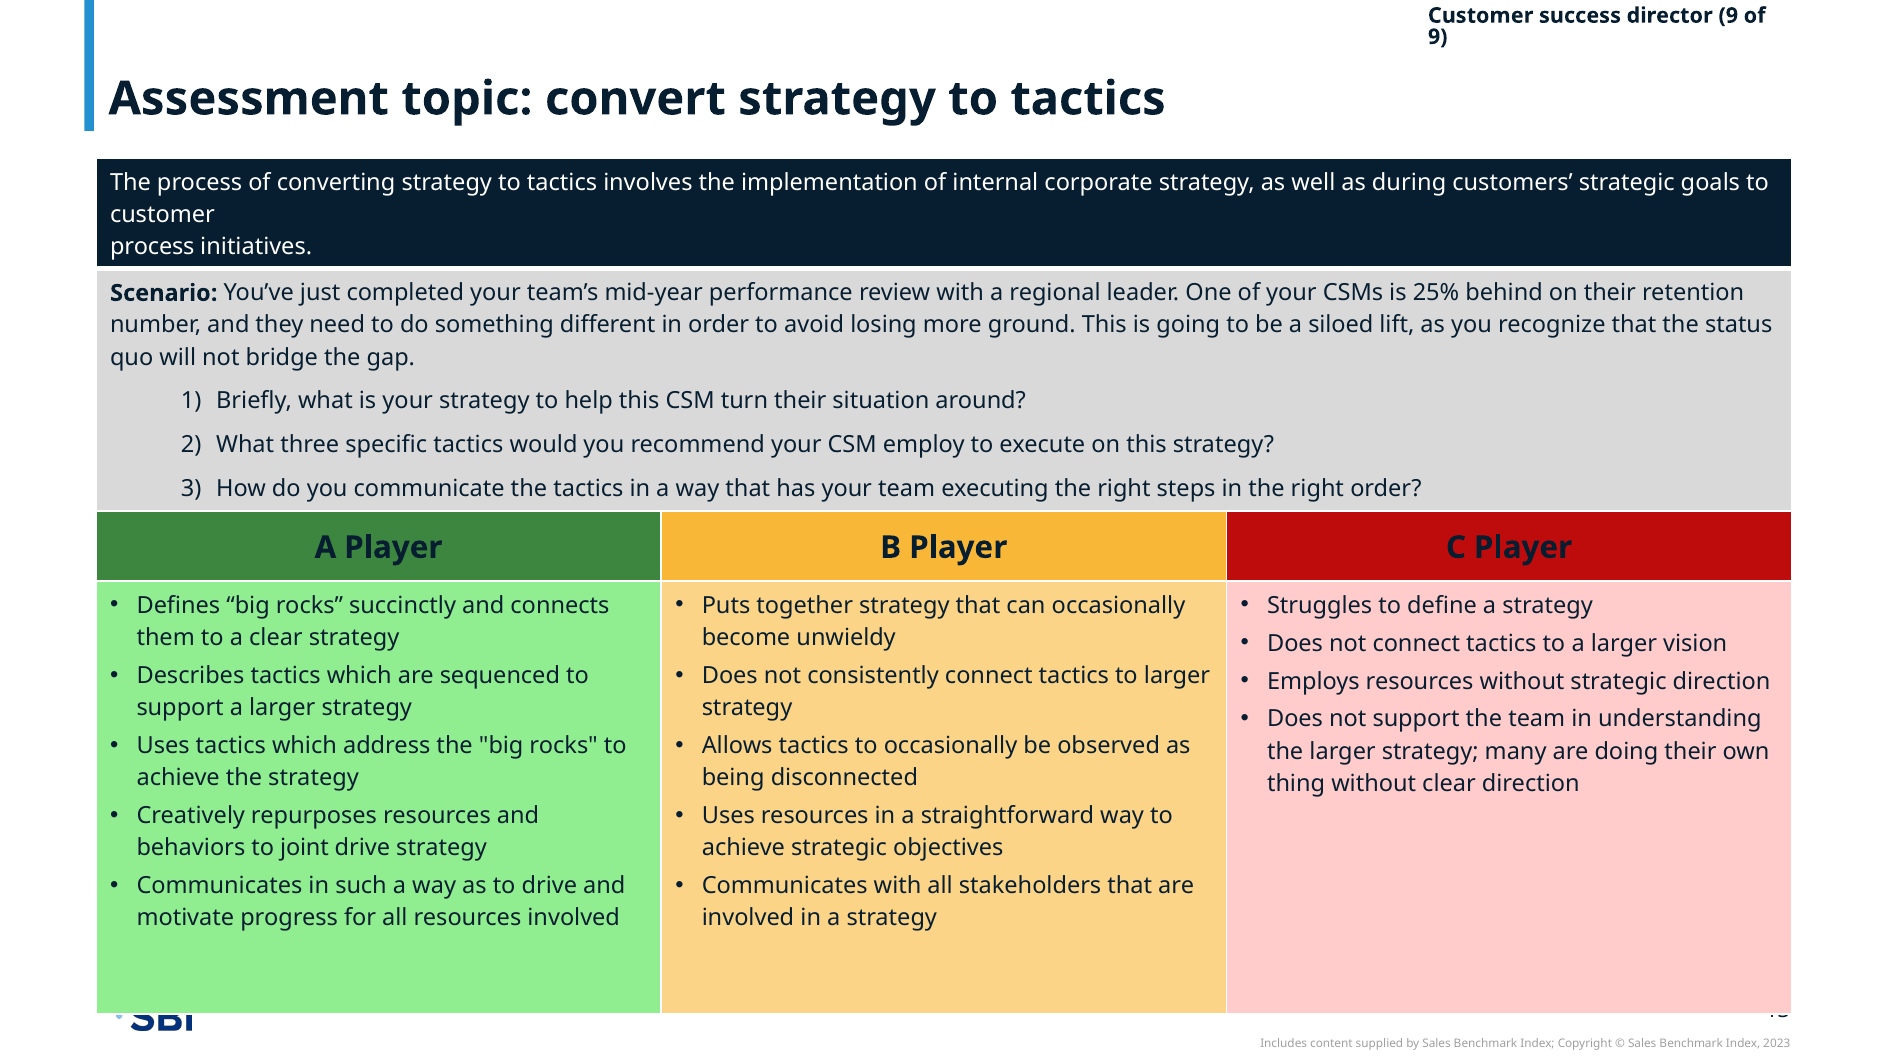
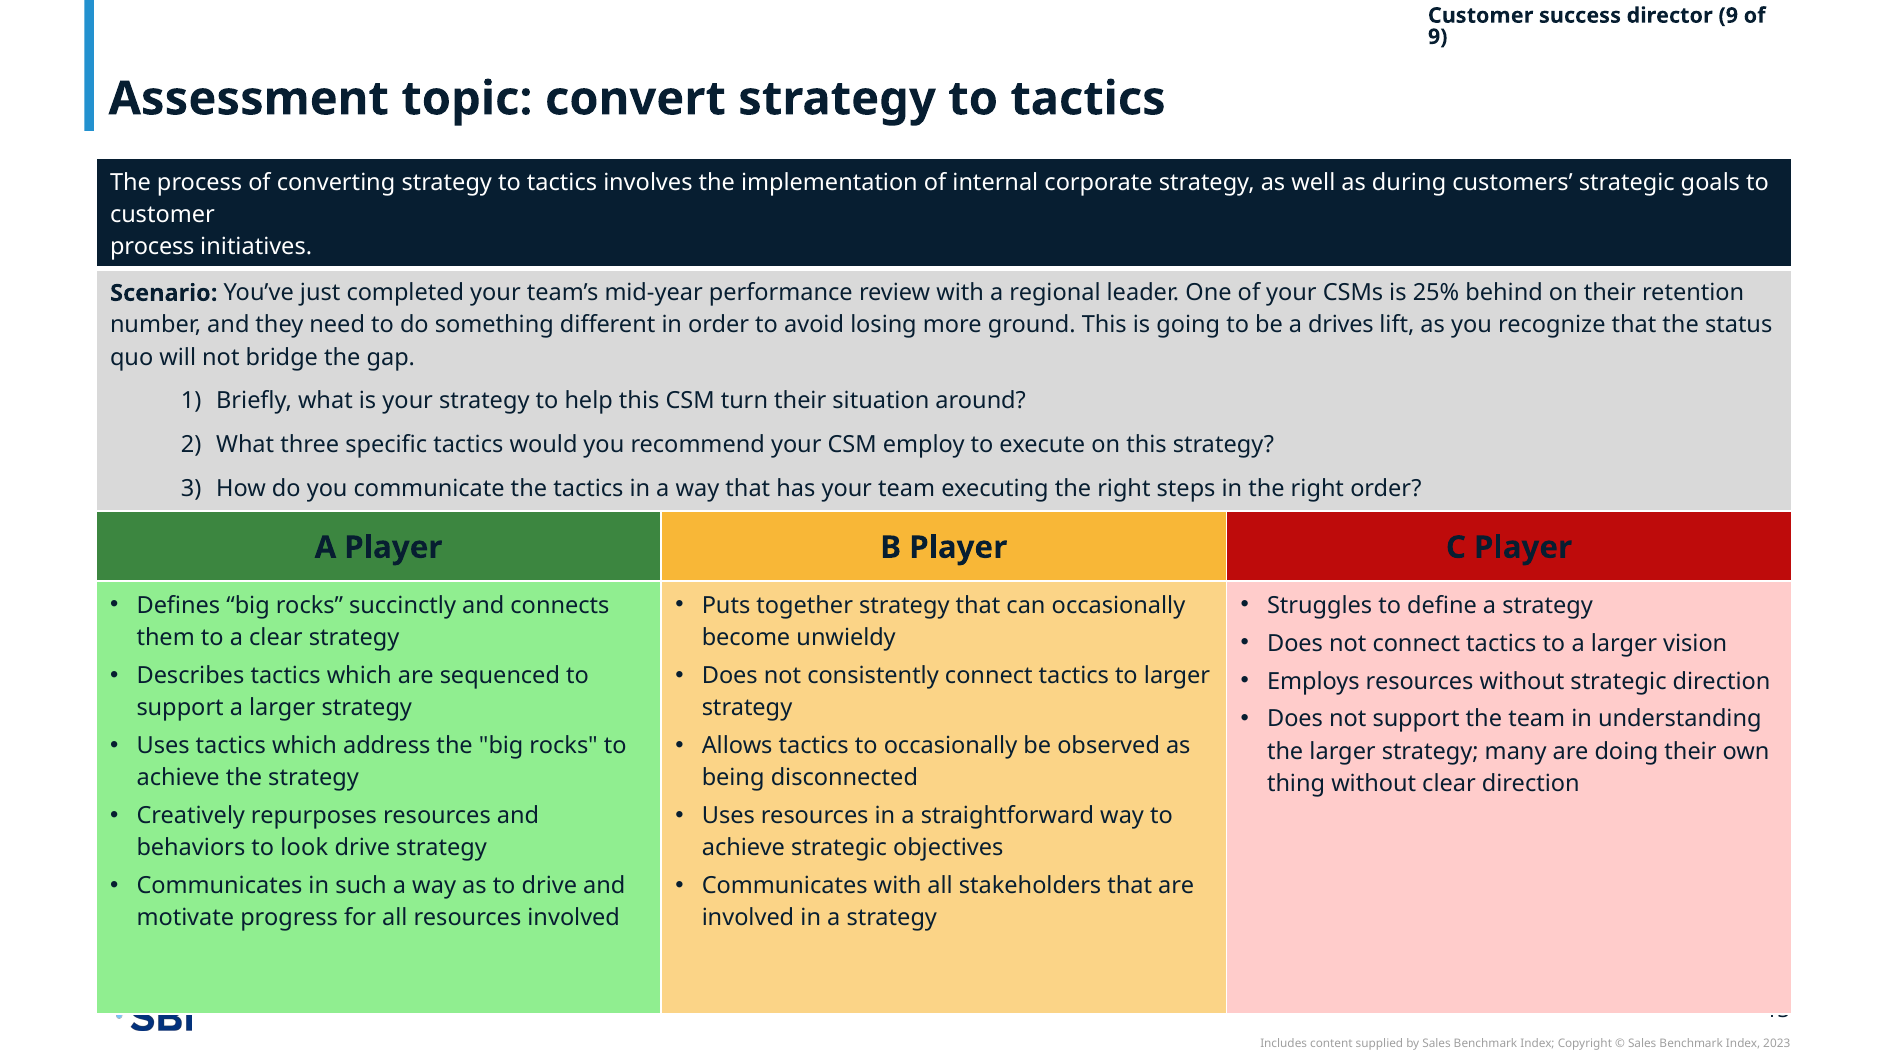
siloed: siloed -> drives
joint: joint -> look
